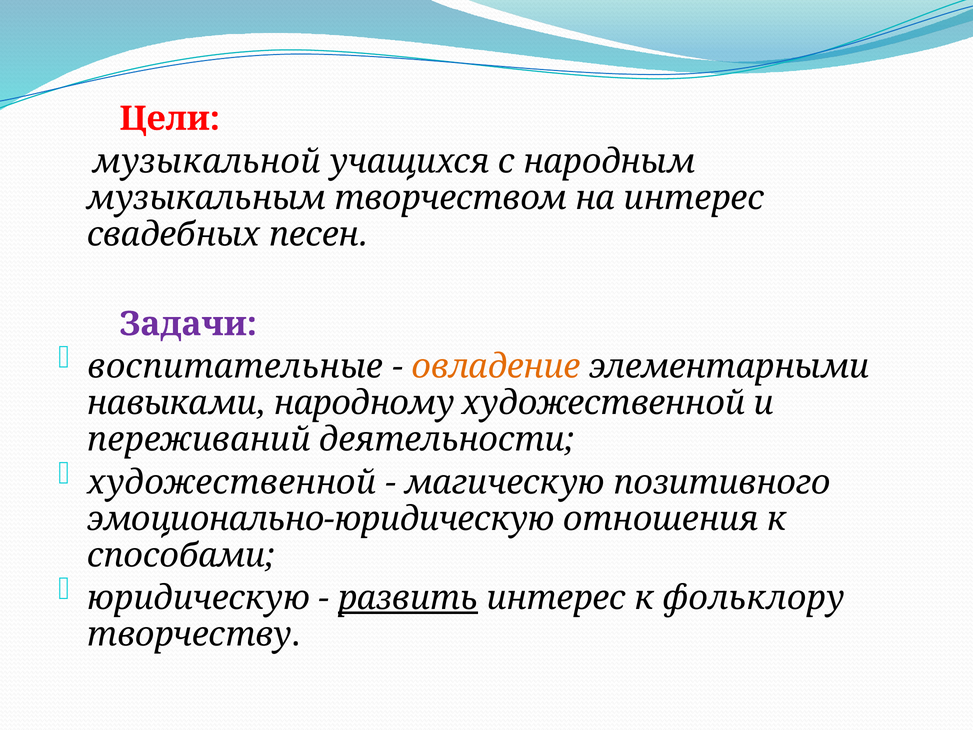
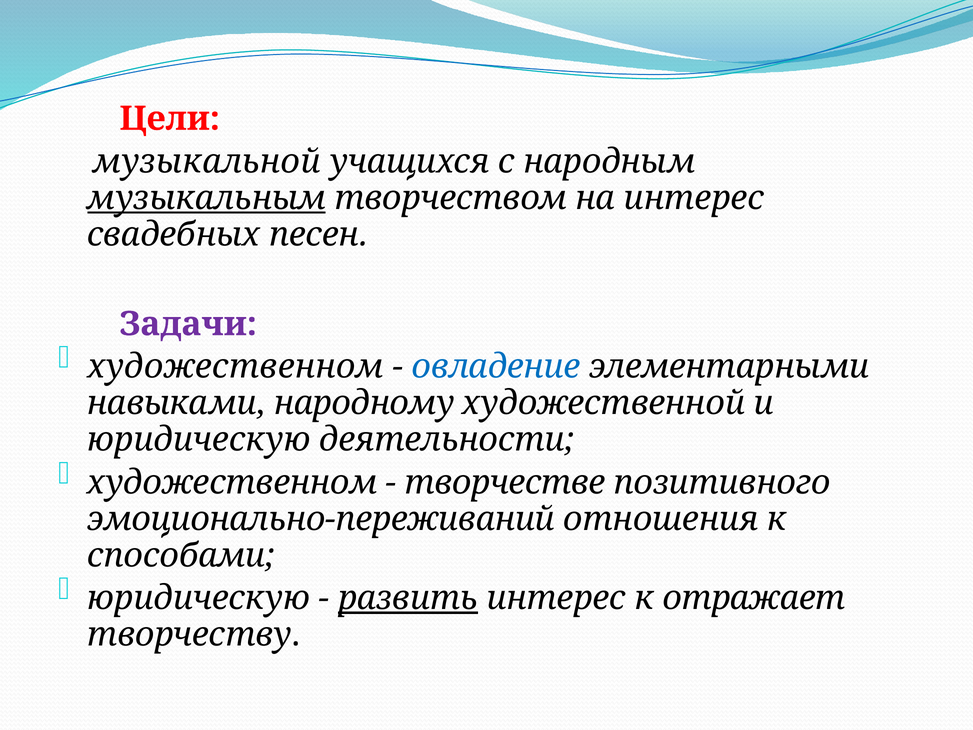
музыкальным underline: none -> present
воспитательные at (236, 367): воспитательные -> художественном
овладение colour: orange -> blue
переживаний at (199, 440): переживаний -> юридическую
художественной at (232, 482): художественной -> художественном
магическую: магическую -> творчестве
эмоционально-юридическую: эмоционально-юридическую -> эмоционально-переживаний
фольклору: фольклору -> отражает
